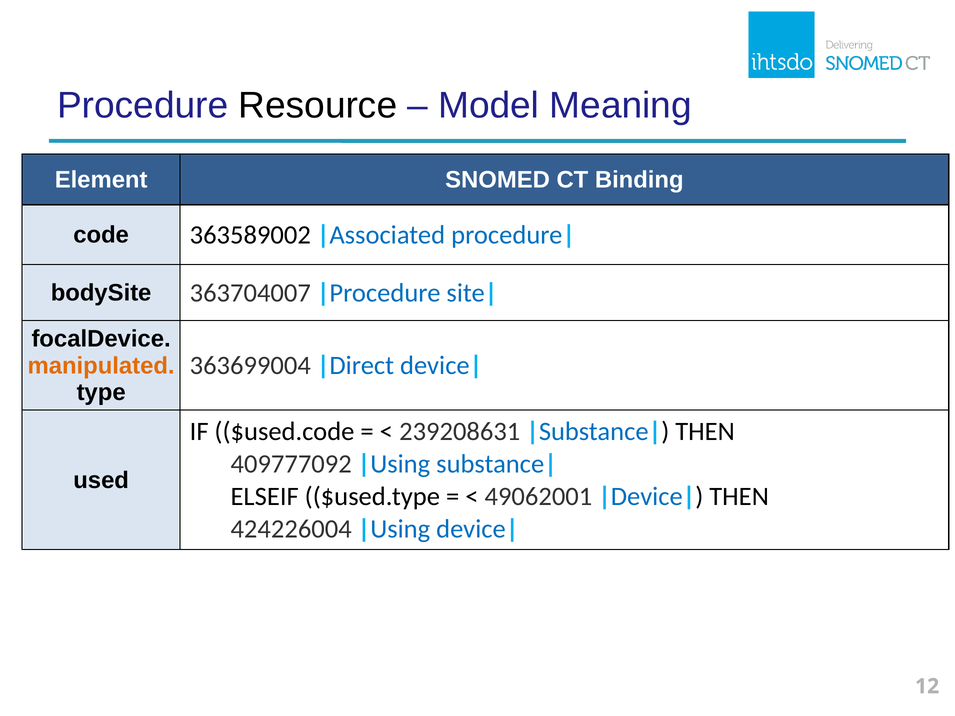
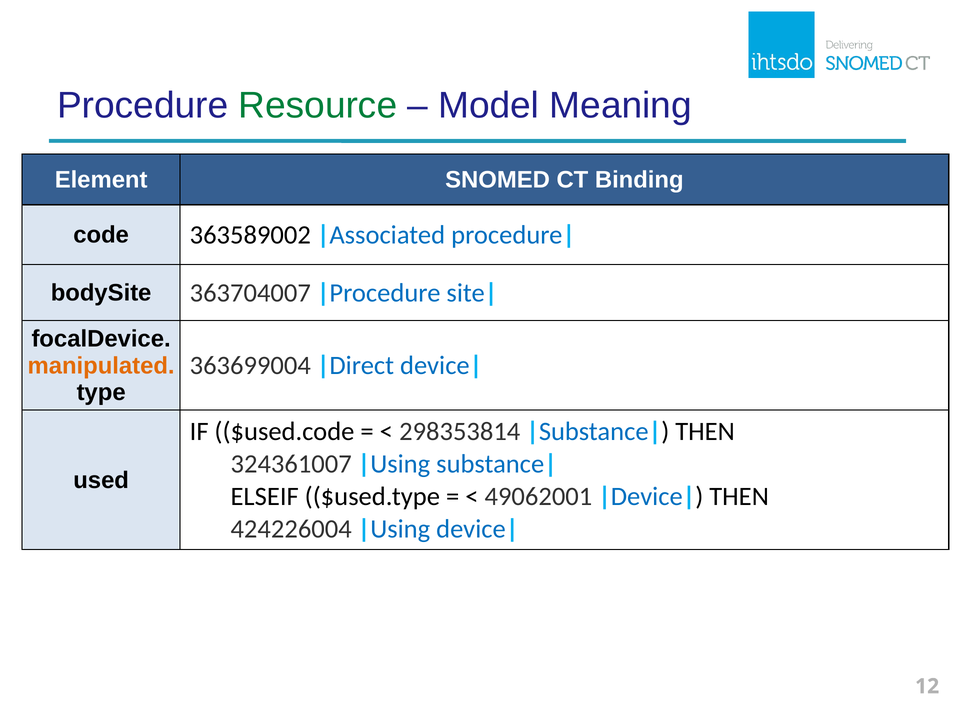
Resource colour: black -> green
239208631: 239208631 -> 298353814
409777092: 409777092 -> 324361007
